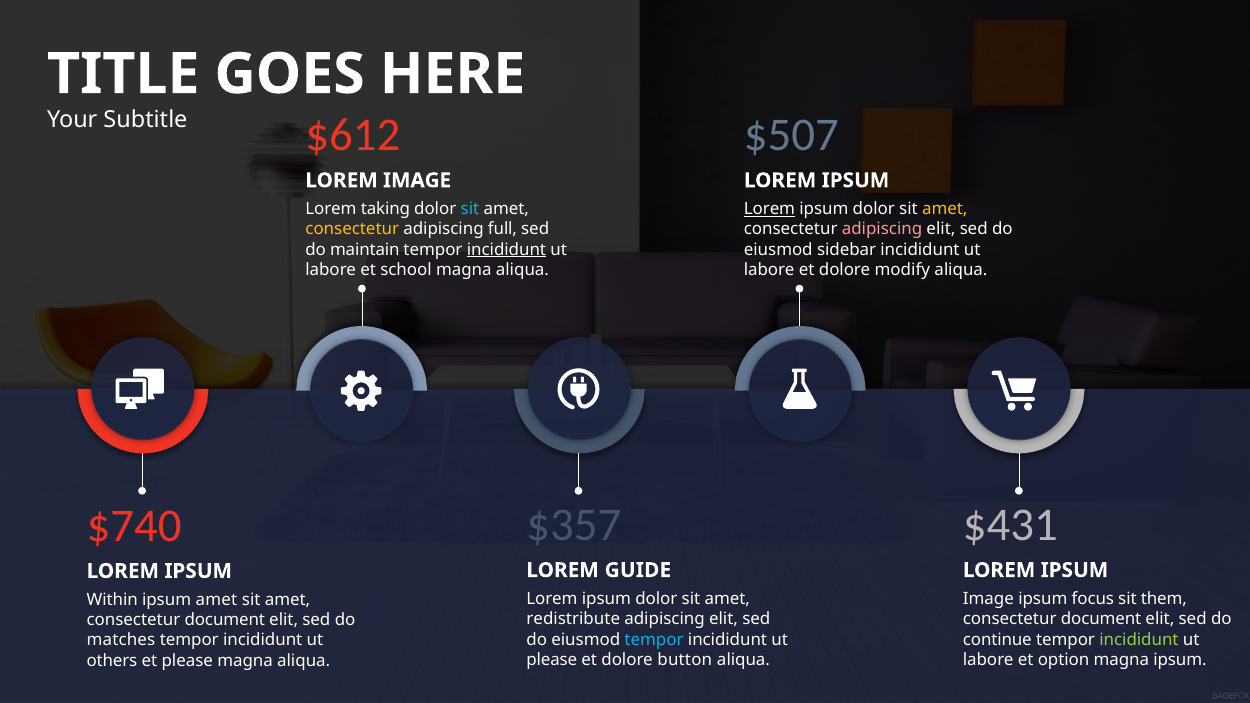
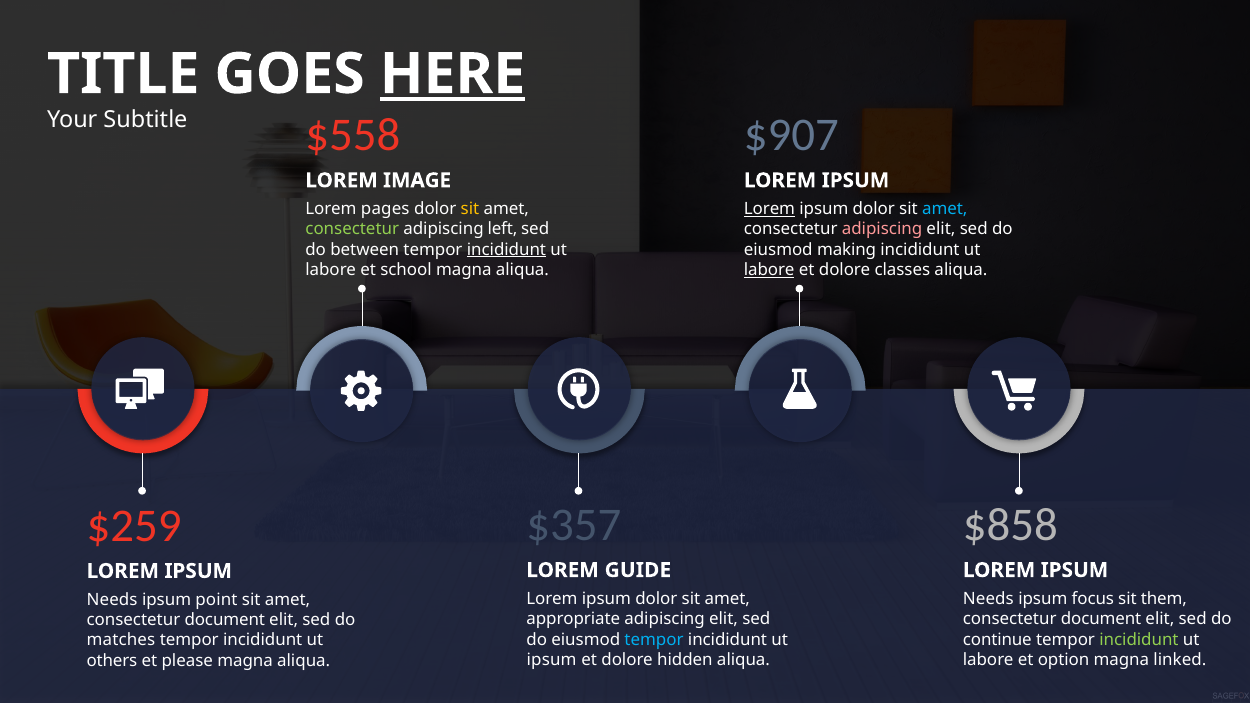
HERE underline: none -> present
$612: $612 -> $558
$507: $507 -> $907
taking: taking -> pages
sit at (470, 209) colour: light blue -> yellow
amet at (945, 209) colour: yellow -> light blue
consectetur at (352, 229) colour: yellow -> light green
full: full -> left
maintain: maintain -> between
sidebar: sidebar -> making
labore at (769, 270) underline: none -> present
modify: modify -> classes
$431: $431 -> $858
$740: $740 -> $259
Image at (988, 599): Image -> Needs
Within at (112, 600): Within -> Needs
ipsum amet: amet -> point
redistribute: redistribute -> appropriate
please at (552, 660): please -> ipsum
button: button -> hidden
magna ipsum: ipsum -> linked
